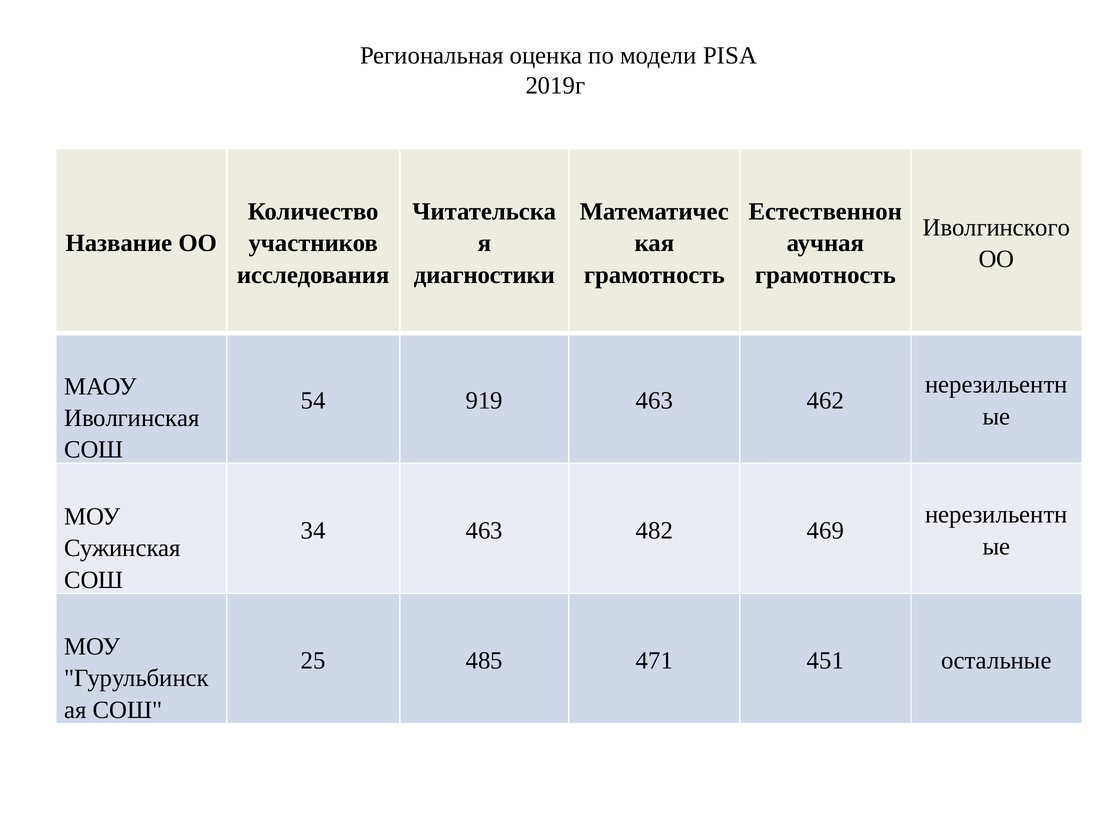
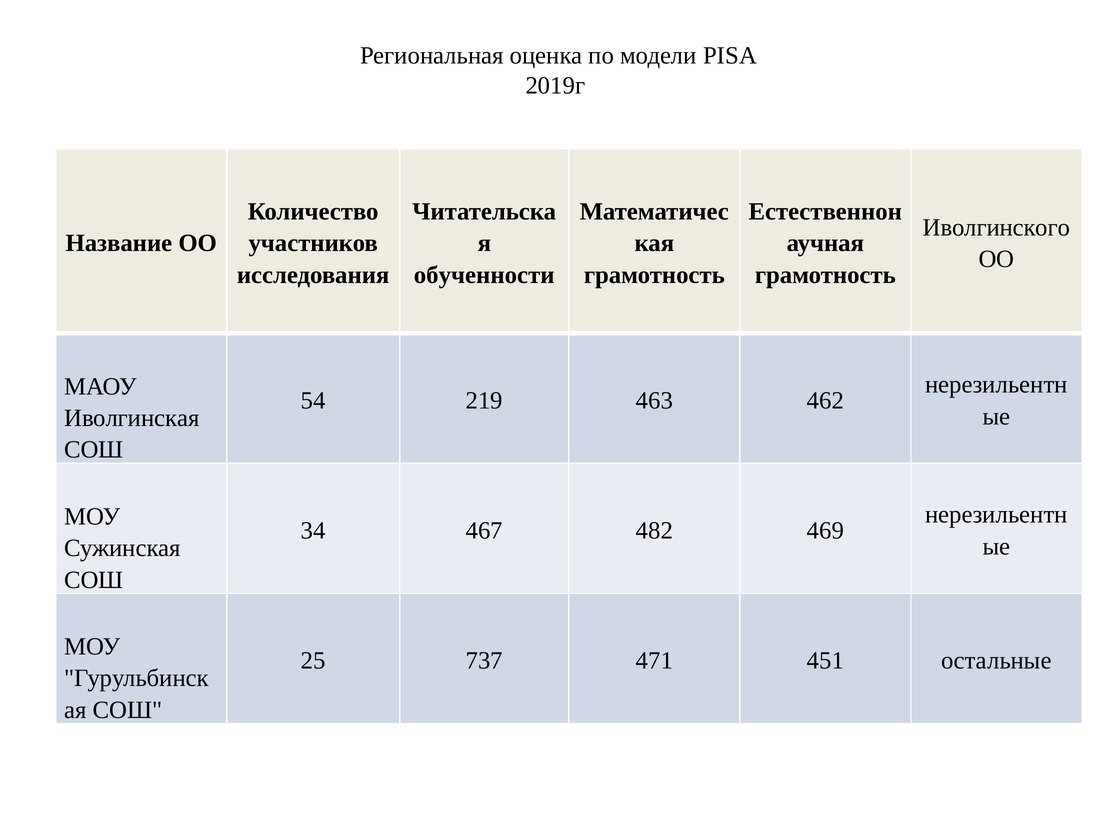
диагностики: диагностики -> обученности
919: 919 -> 219
34 463: 463 -> 467
485: 485 -> 737
